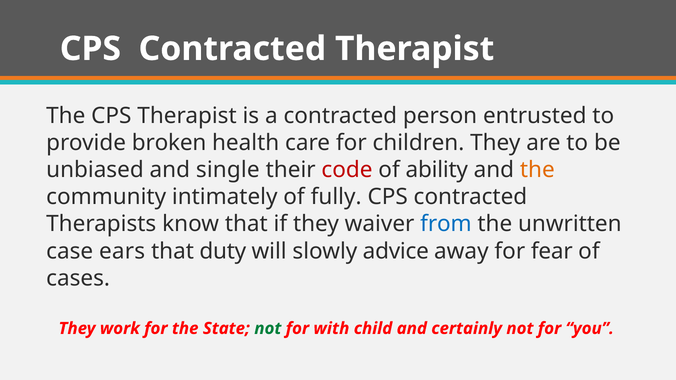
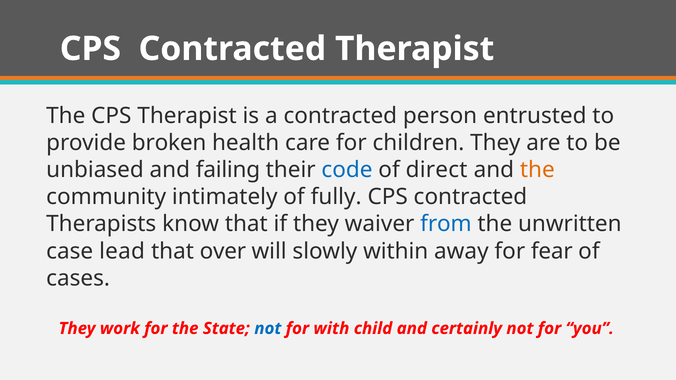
single: single -> failing
code colour: red -> blue
ability: ability -> direct
ears: ears -> lead
duty: duty -> over
advice: advice -> within
not at (268, 329) colour: green -> blue
